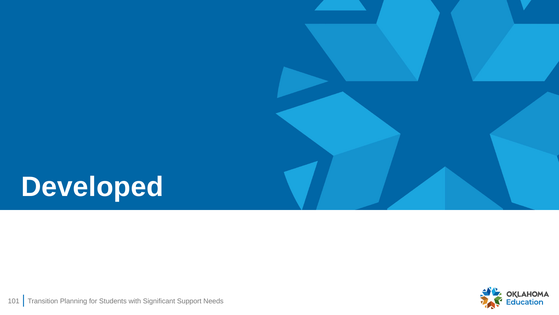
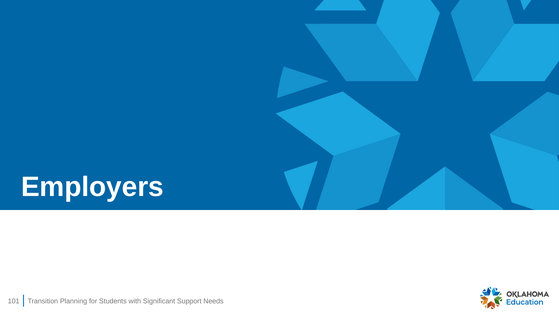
Developed: Developed -> Employers
